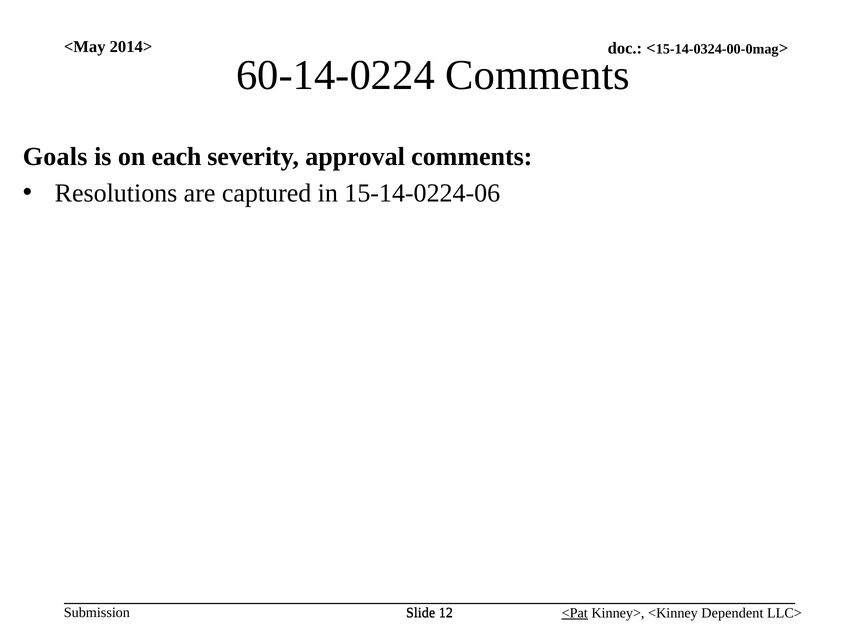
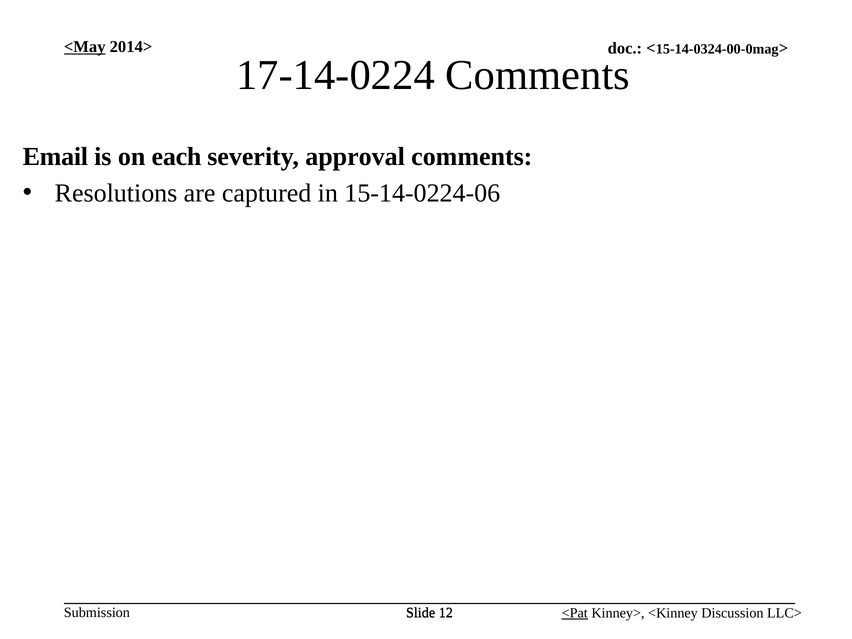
<May underline: none -> present
60-14-0224: 60-14-0224 -> 17-14-0224
Goals: Goals -> Email
Dependent: Dependent -> Discussion
